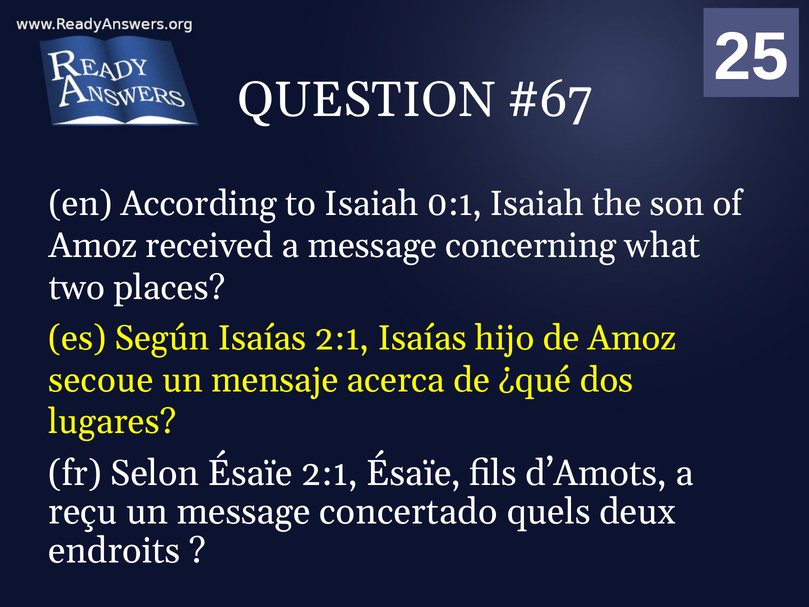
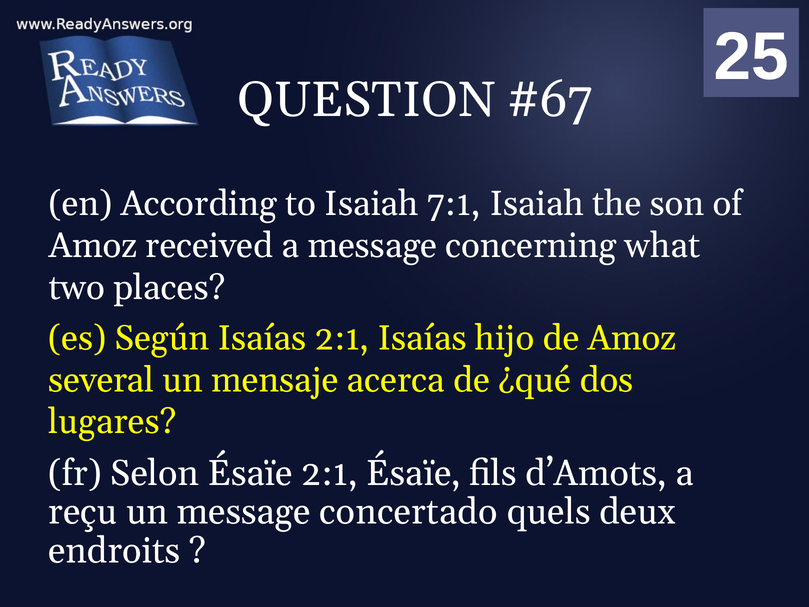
0:1: 0:1 -> 7:1
secoue: secoue -> several
